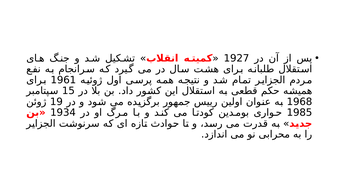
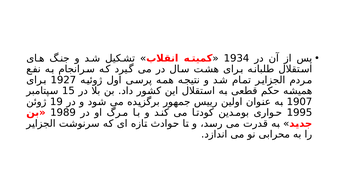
1927: 1927 -> 1934
1961: 1961 -> 1927
1968: 1968 -> 1907
1934: 1934 -> 1989
1985: 1985 -> 1995
